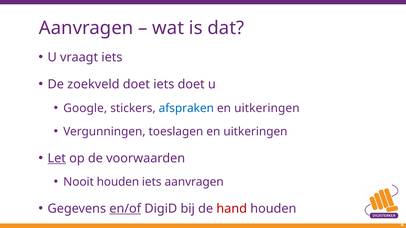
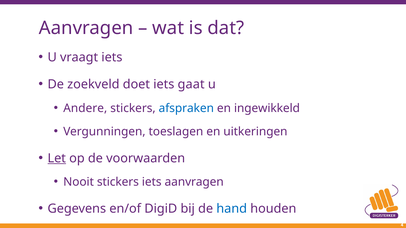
iets doet: doet -> gaat
Google: Google -> Andere
uitkeringen at (267, 108): uitkeringen -> ingewikkeld
Nooit houden: houden -> stickers
en/of underline: present -> none
hand colour: red -> blue
